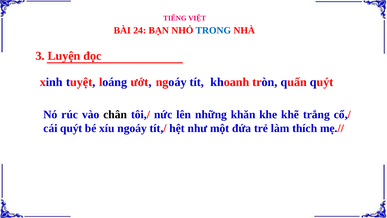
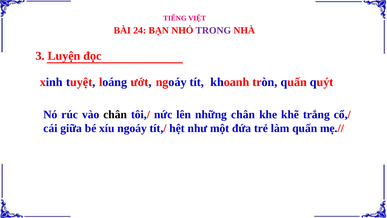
TRONG colour: blue -> purple
những khăn: khăn -> chân
cái quýt: quýt -> giữa
làm thích: thích -> quấn
